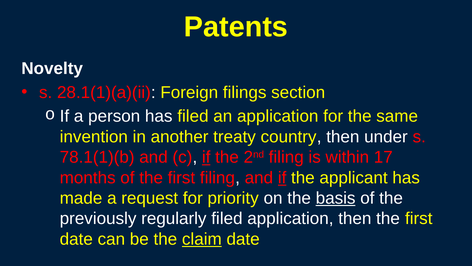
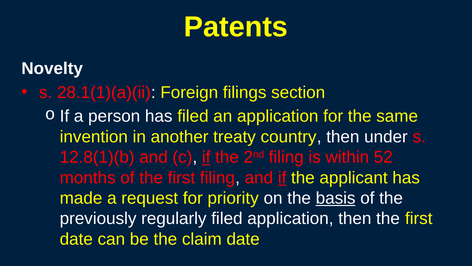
78.1(1)(b: 78.1(1)(b -> 12.8(1)(b
17: 17 -> 52
claim underline: present -> none
